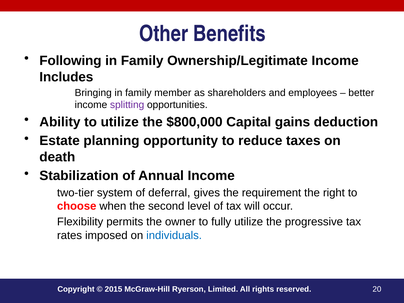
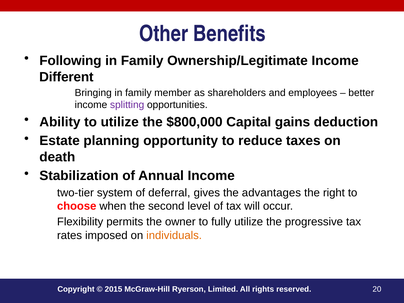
Includes: Includes -> Different
requirement: requirement -> advantages
individuals colour: blue -> orange
